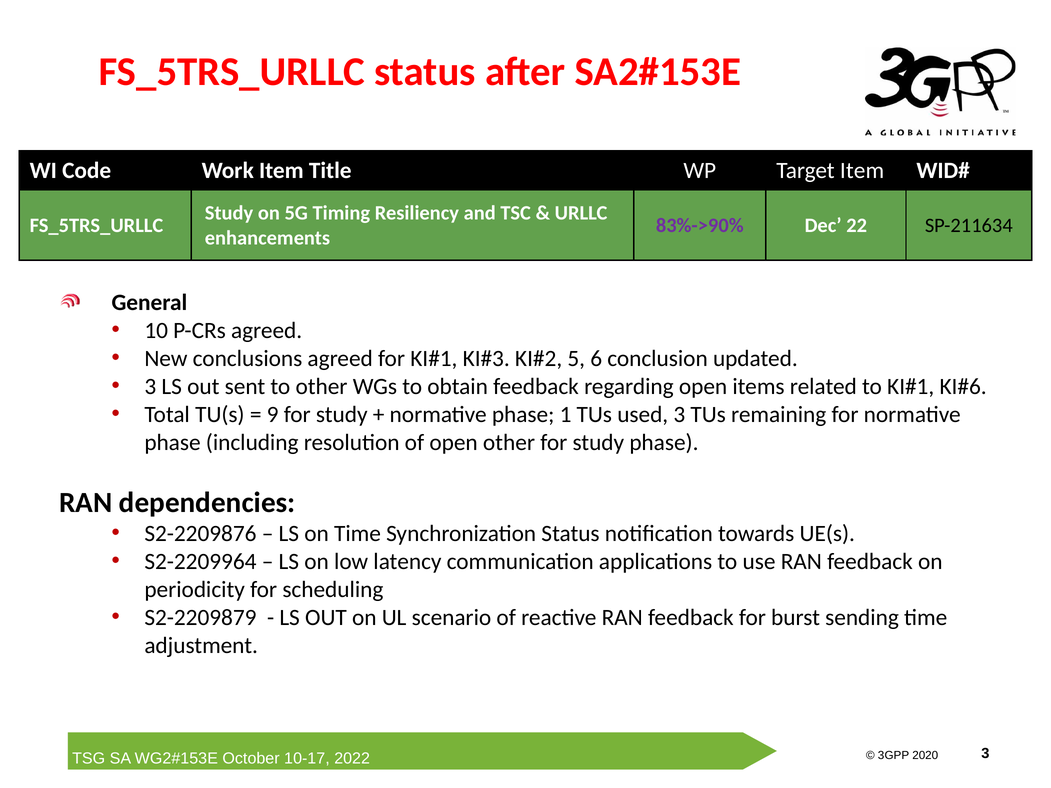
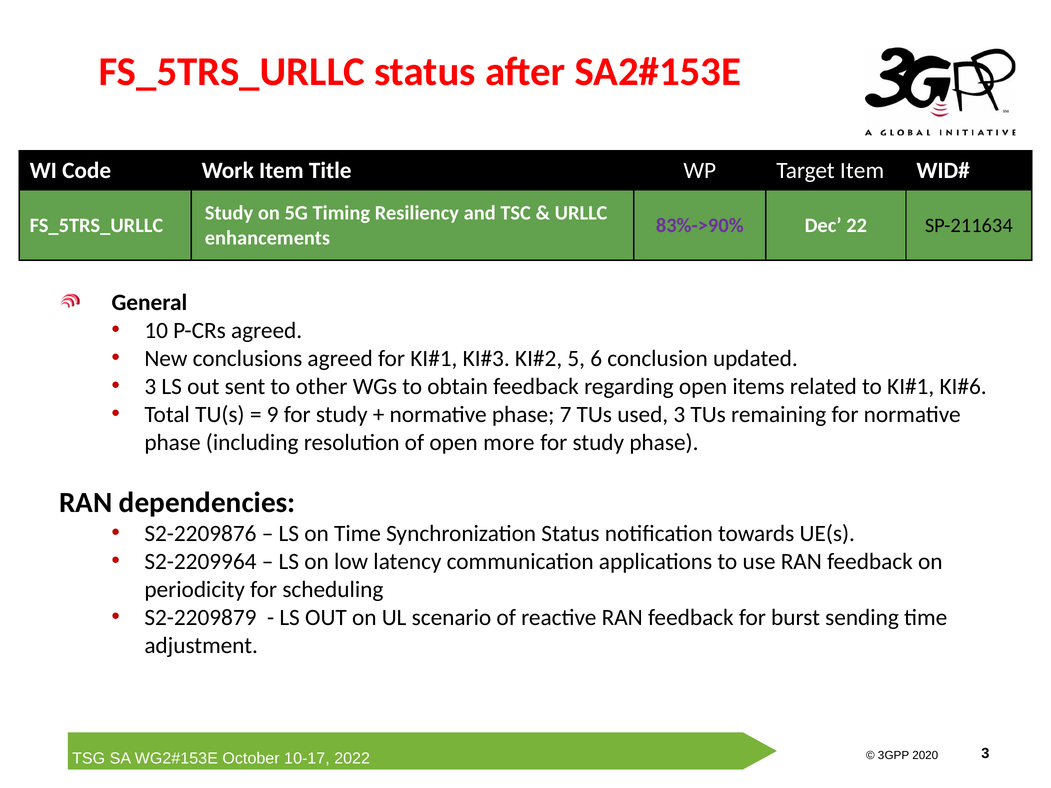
1: 1 -> 7
open other: other -> more
